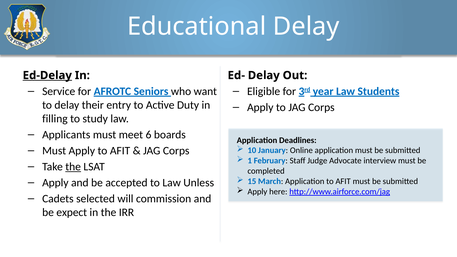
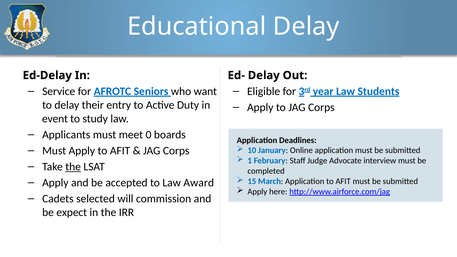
Ed-Delay underline: present -> none
filling: filling -> event
6: 6 -> 0
Unless: Unless -> Award
